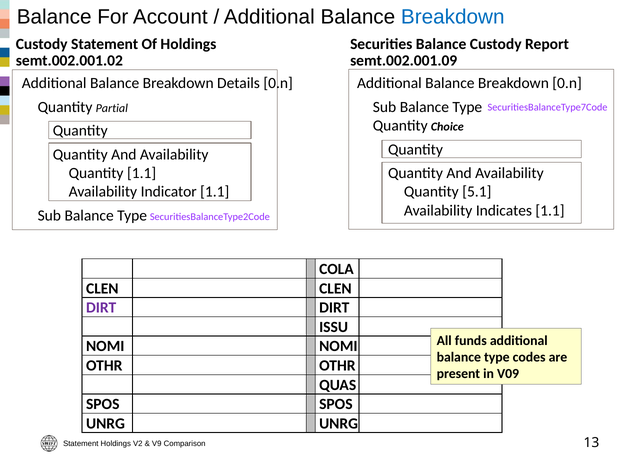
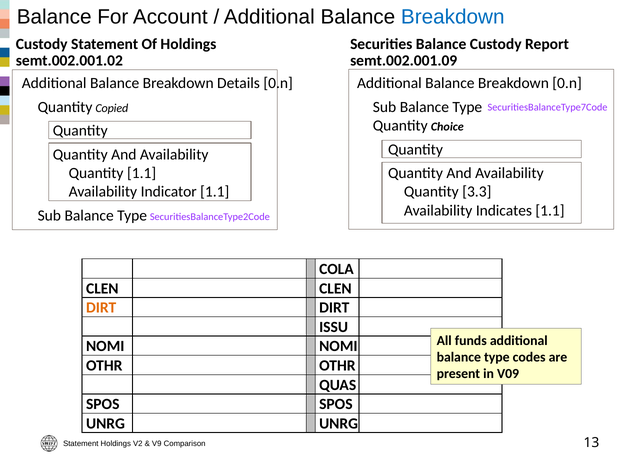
Partial: Partial -> Copied
5.1: 5.1 -> 3.3
DIRT at (101, 308) colour: purple -> orange
